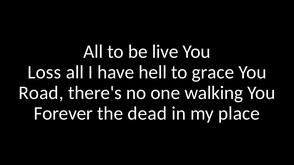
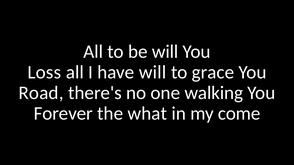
be live: live -> will
have hell: hell -> will
dead: dead -> what
place: place -> come
